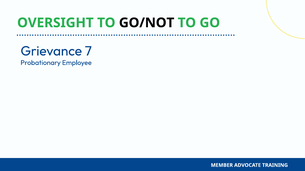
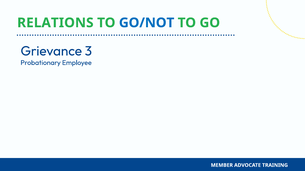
OVERSIGHT: OVERSIGHT -> RELATIONS
GO/NOT colour: black -> blue
7: 7 -> 3
